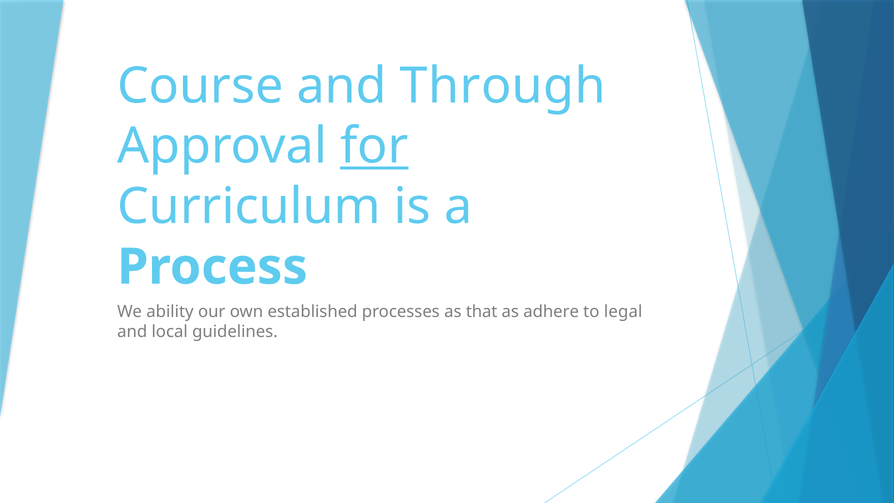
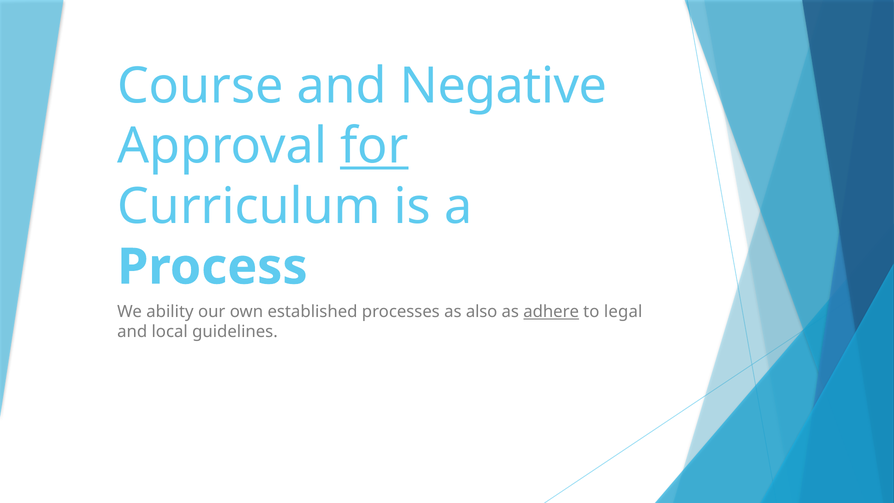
Through: Through -> Negative
that: that -> also
adhere underline: none -> present
